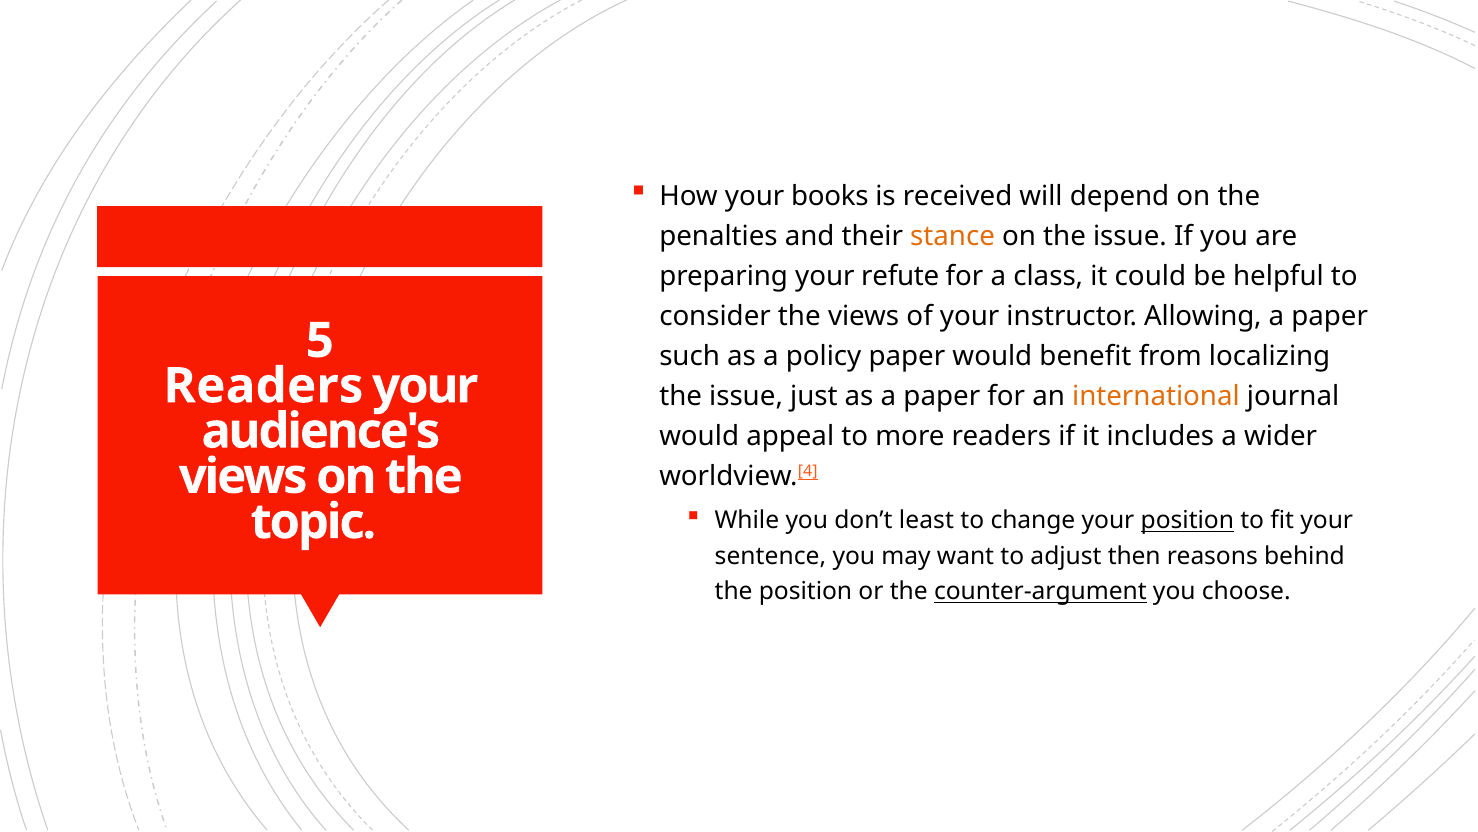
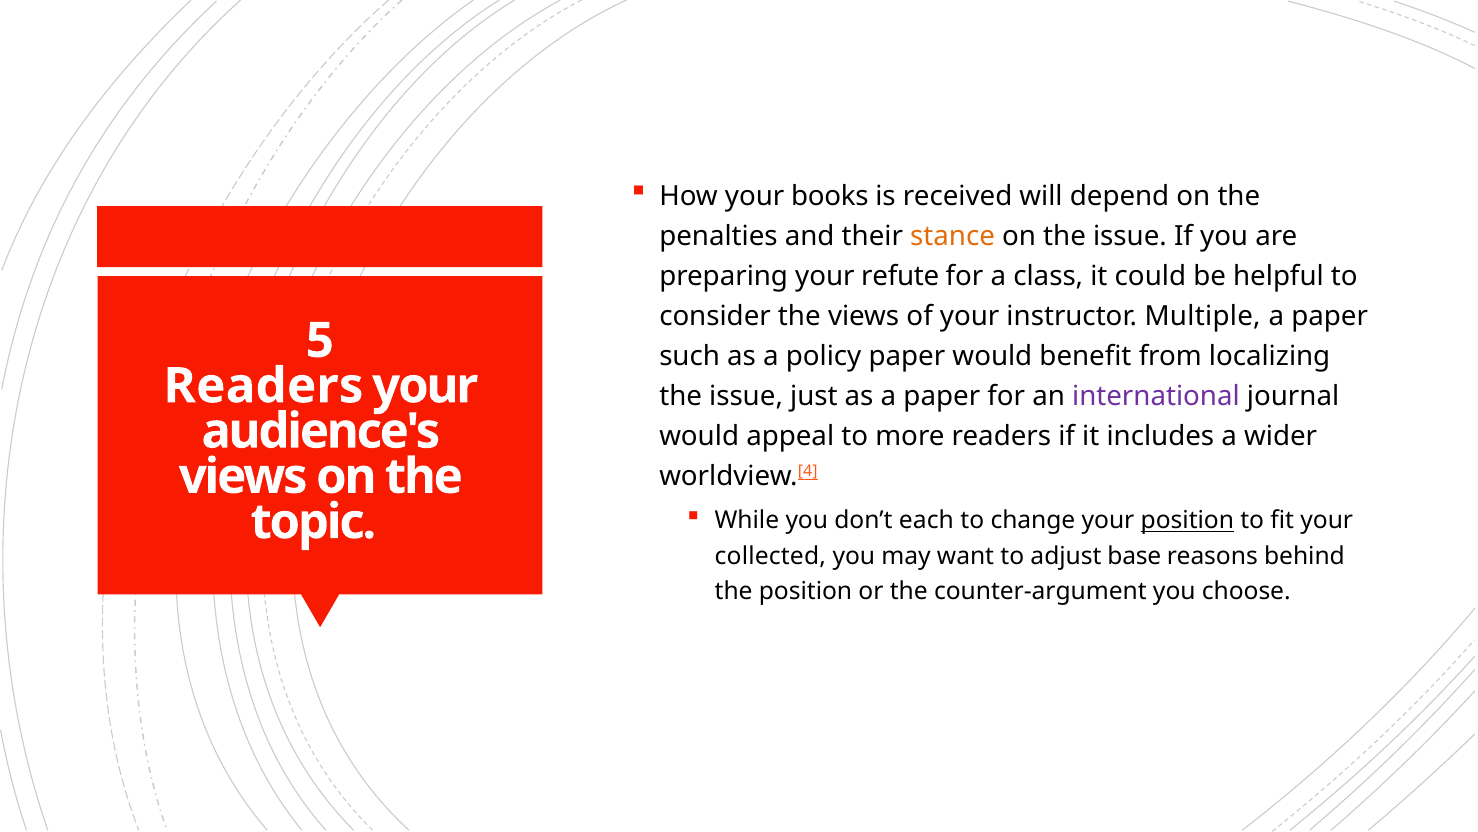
Allowing: Allowing -> Multiple
international colour: orange -> purple
least: least -> each
sentence: sentence -> collected
then: then -> base
counter-argument underline: present -> none
